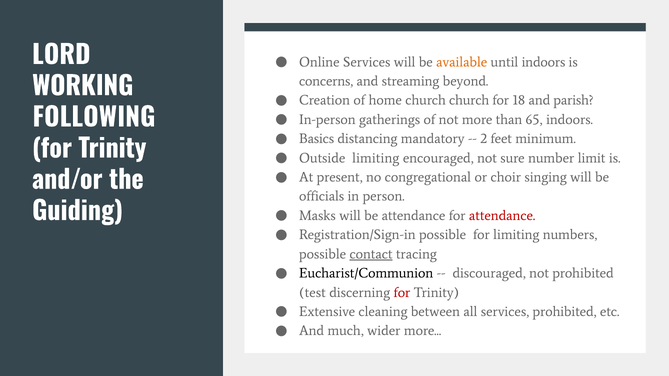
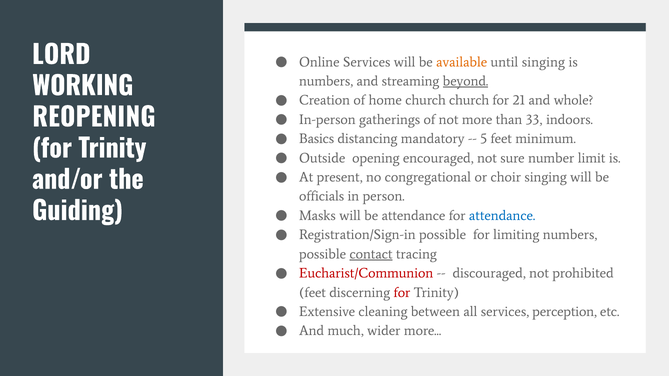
until indoors: indoors -> singing
concerns at (326, 81): concerns -> numbers
beyond underline: none -> present
18: 18 -> 21
parish: parish -> whole
FOLLOWING: FOLLOWING -> REOPENING
65: 65 -> 33
2: 2 -> 5
Outside limiting: limiting -> opening
attendance at (502, 216) colour: red -> blue
Eucharist/Communion colour: black -> red
test at (312, 293): test -> feet
services prohibited: prohibited -> perception
